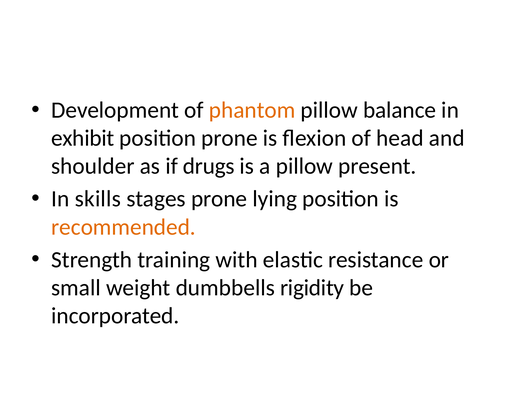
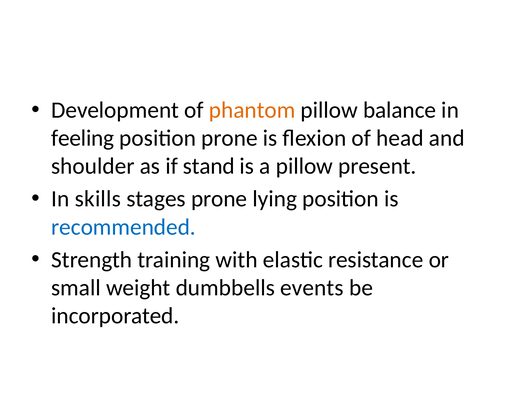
exhibit: exhibit -> feeling
drugs: drugs -> stand
recommended colour: orange -> blue
rigidity: rigidity -> events
